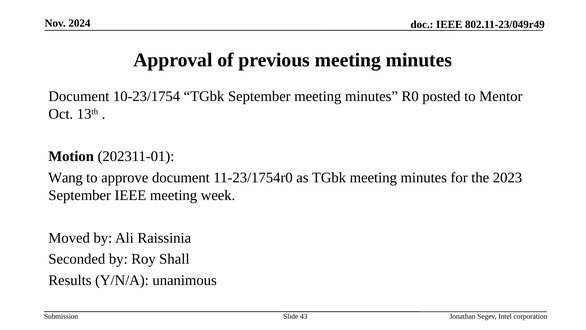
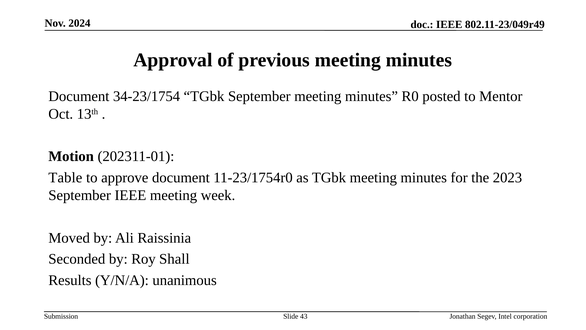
10-23/1754: 10-23/1754 -> 34-23/1754
Wang: Wang -> Table
